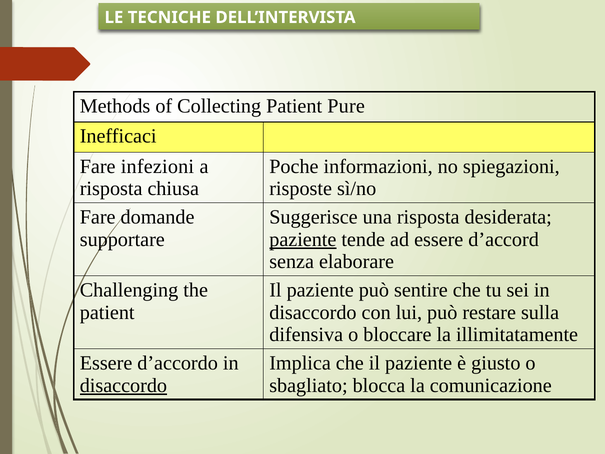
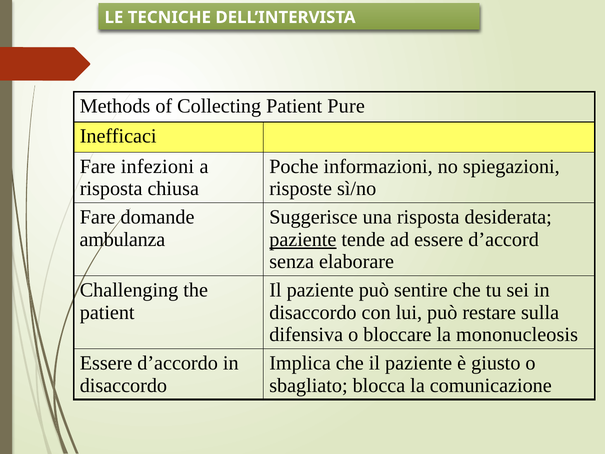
supportare: supportare -> ambulanza
illimitatamente: illimitatamente -> mononucleosis
disaccordo at (123, 385) underline: present -> none
